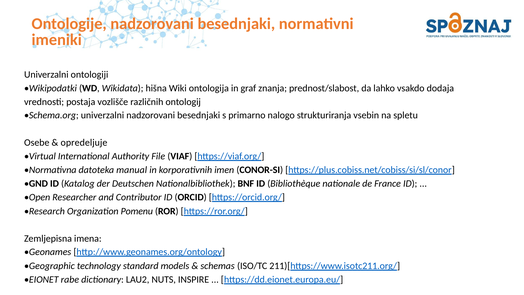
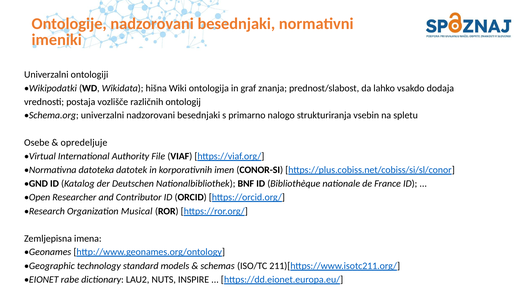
manual: manual -> datotek
Pomenu: Pomenu -> Musical
